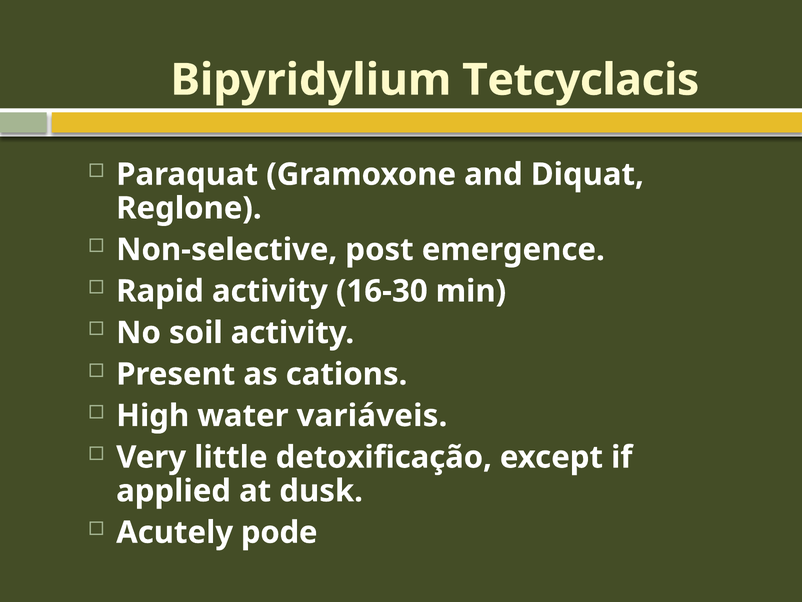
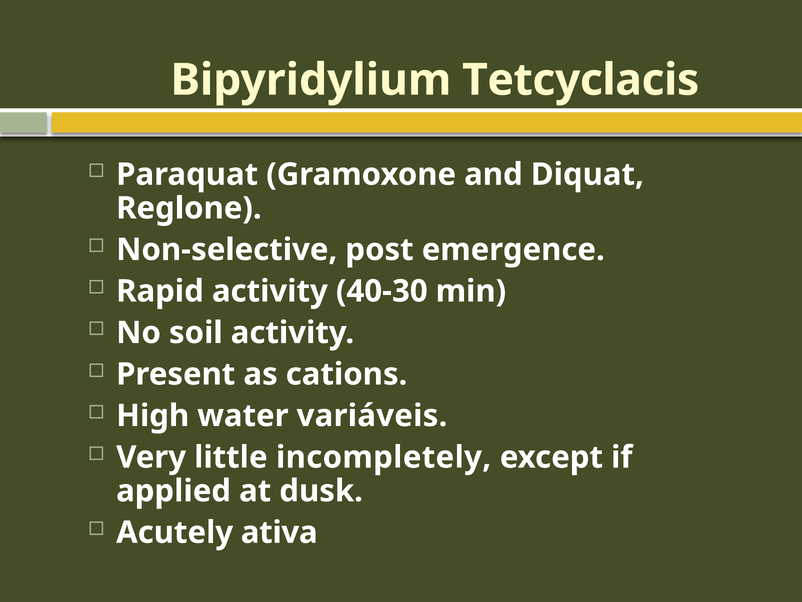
16-30: 16-30 -> 40-30
detoxificação: detoxificação -> incompletely
pode: pode -> ativa
